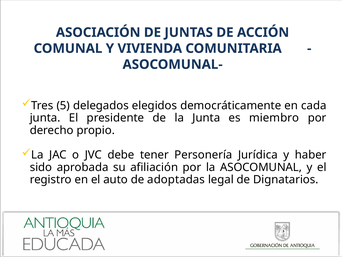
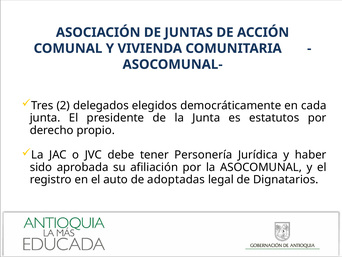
5: 5 -> 2
miembro: miembro -> estatutos
